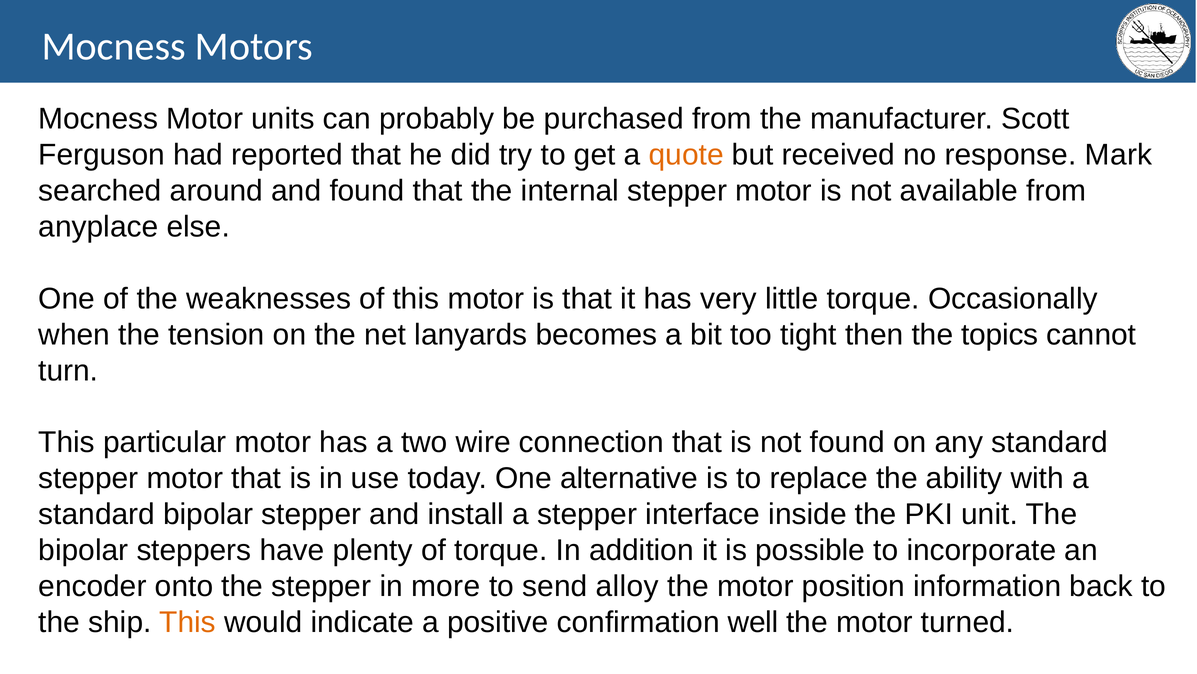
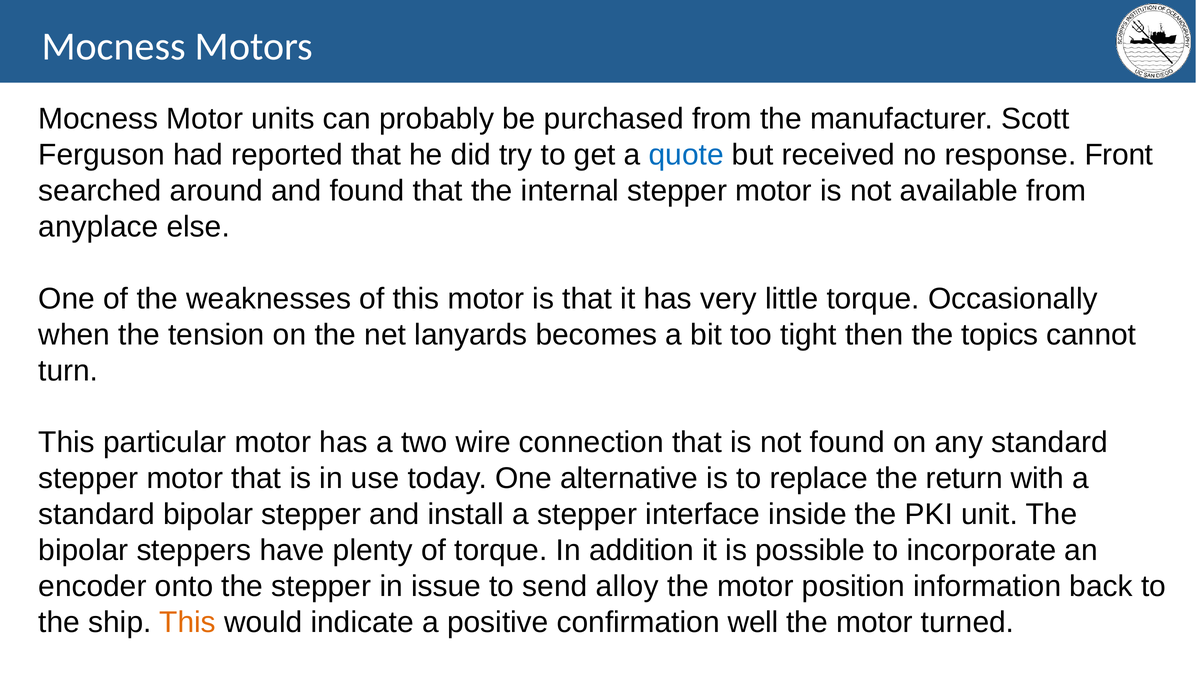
quote colour: orange -> blue
Mark: Mark -> Front
ability: ability -> return
more: more -> issue
